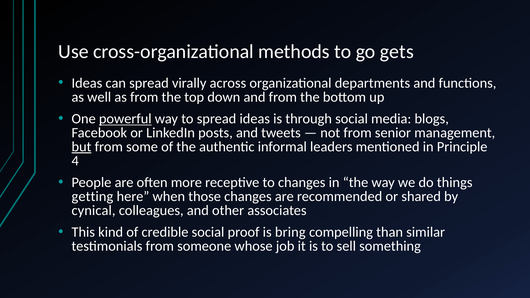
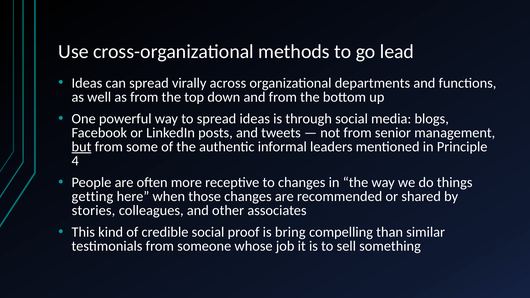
gets: gets -> lead
powerful underline: present -> none
cynical: cynical -> stories
